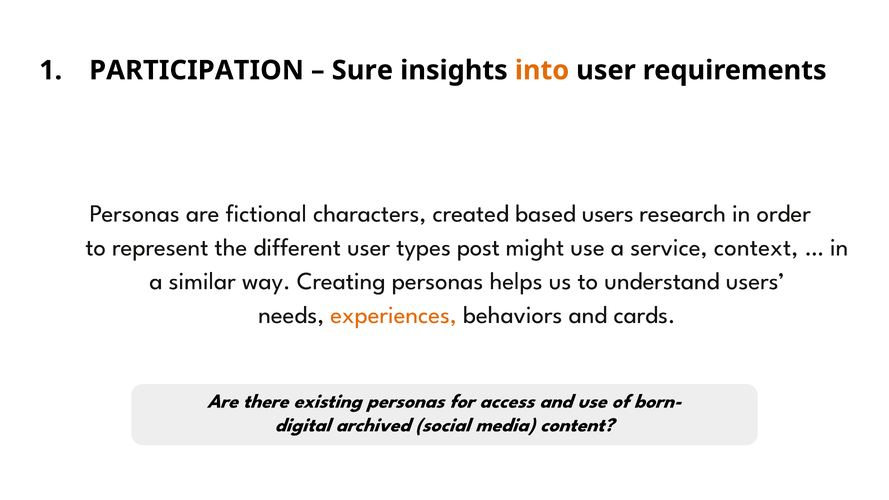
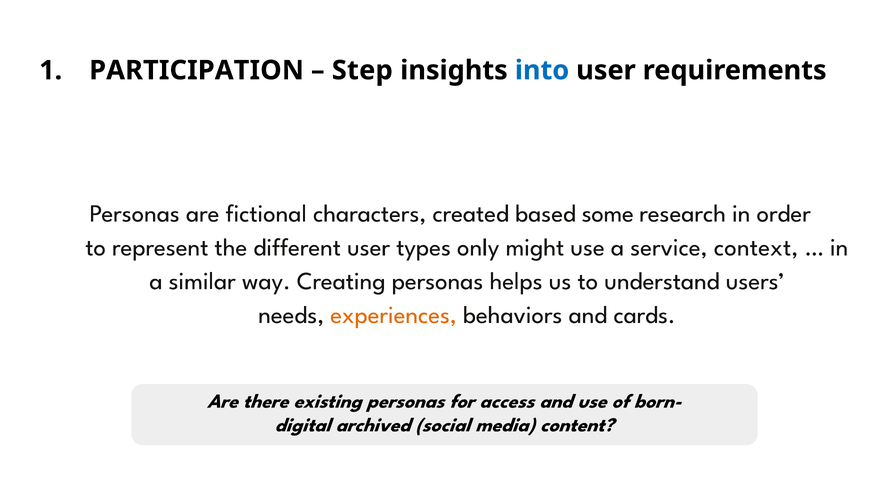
Sure: Sure -> Step
into colour: orange -> blue
based users: users -> some
post: post -> only
